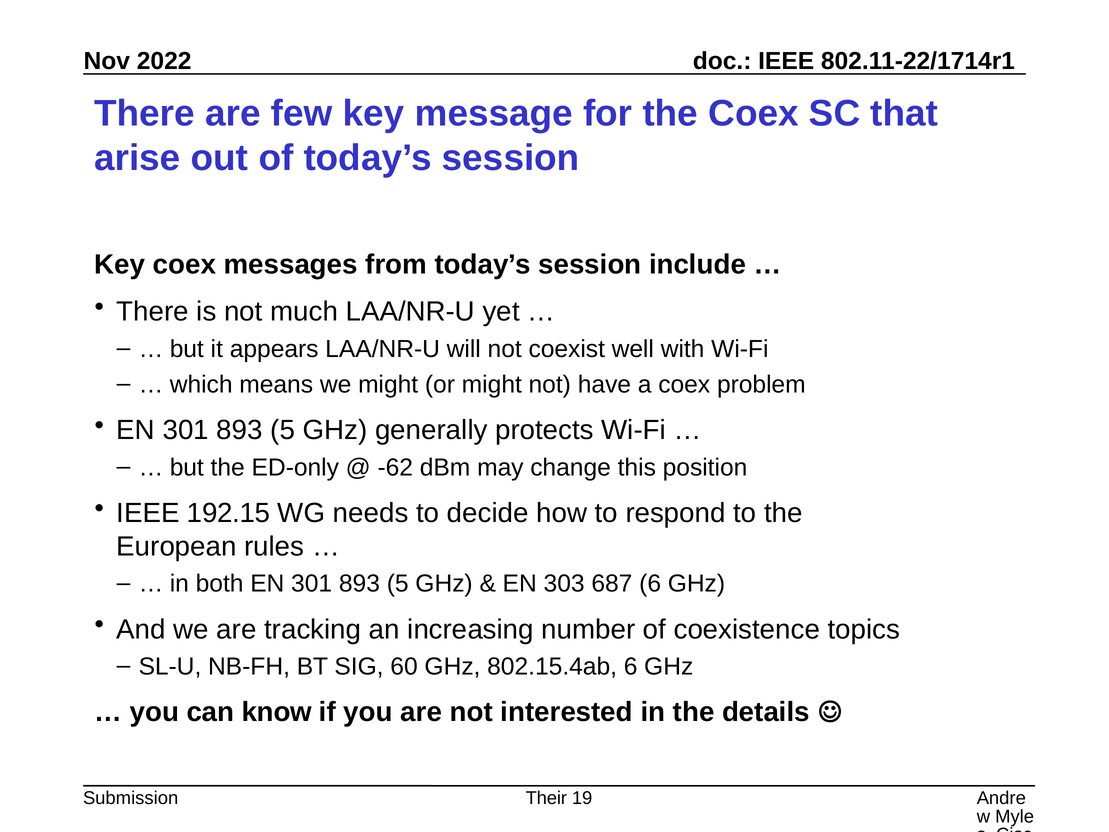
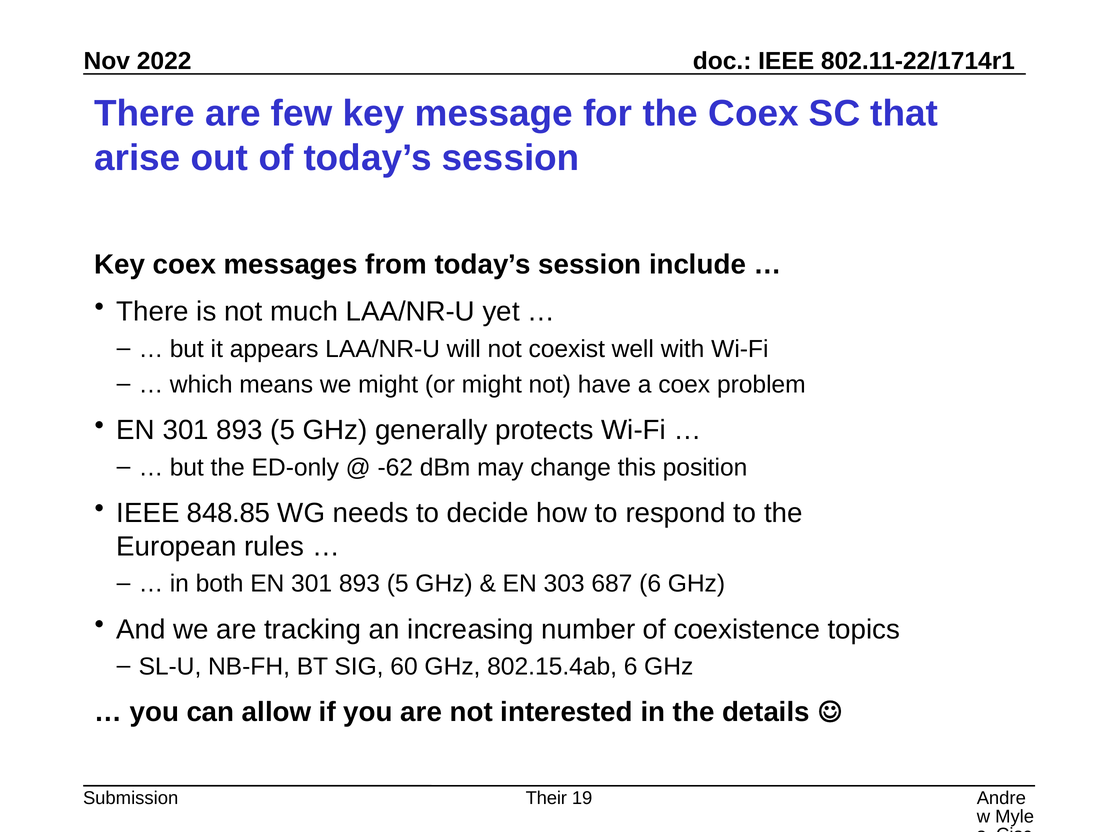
192.15: 192.15 -> 848.85
know: know -> allow
